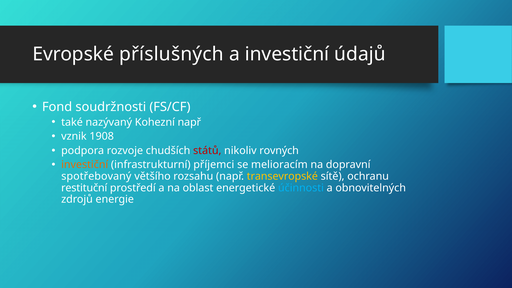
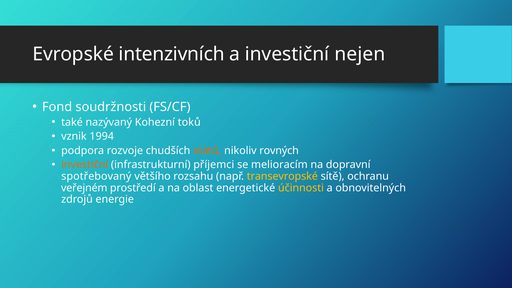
příslušných: příslušných -> intenzivních
údajů: údajů -> nejen
Kohezní např: např -> toků
1908: 1908 -> 1994
států colour: red -> orange
restituční: restituční -> veřejném
účinnosti colour: light blue -> yellow
